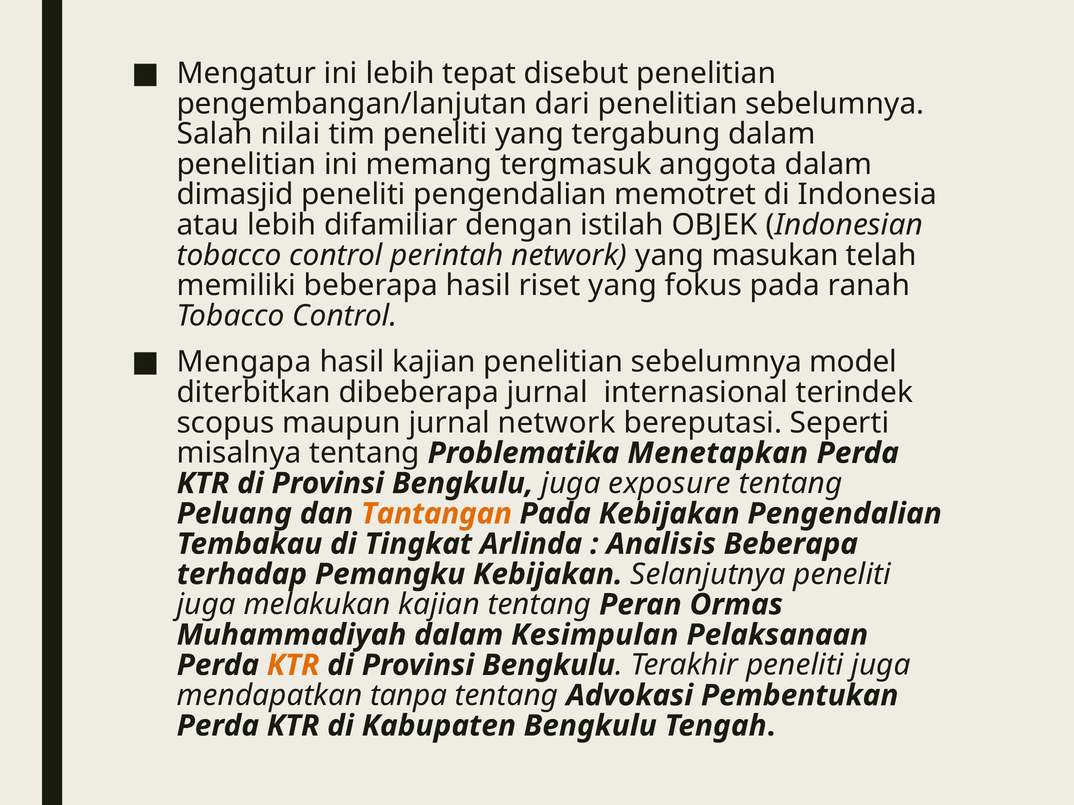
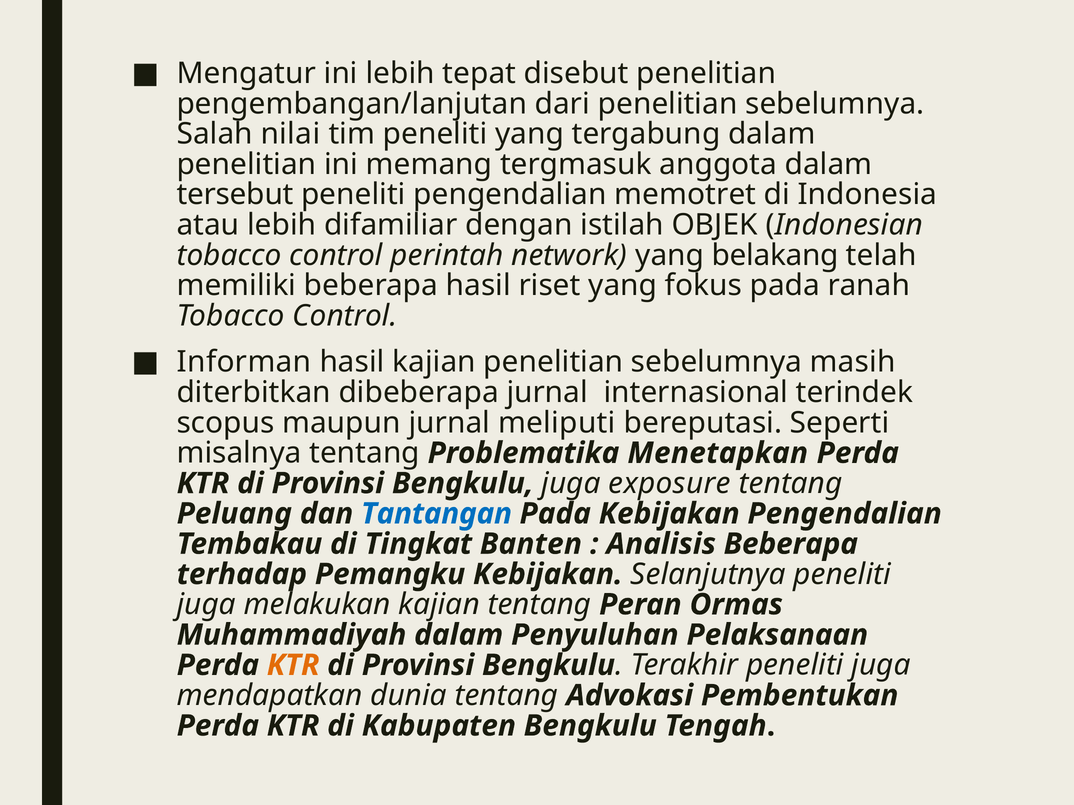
dimasjid: dimasjid -> tersebut
masukan: masukan -> belakang
Mengapa: Mengapa -> Informan
model: model -> masih
jurnal network: network -> meliputi
Tantangan colour: orange -> blue
Arlinda: Arlinda -> Banten
Kesimpulan: Kesimpulan -> Penyuluhan
tanpa: tanpa -> dunia
